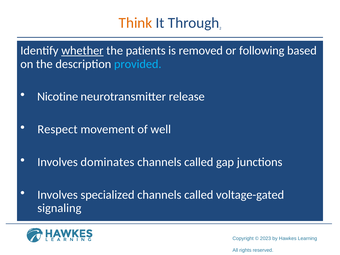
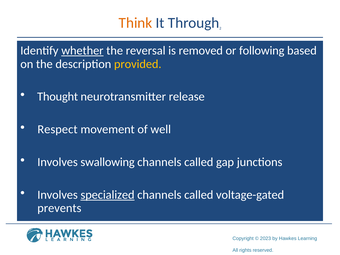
patients: patients -> reversal
provided colour: light blue -> yellow
Nicotine: Nicotine -> Thought
dominates: dominates -> swallowing
specialized underline: none -> present
signaling: signaling -> prevents
